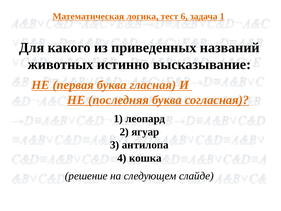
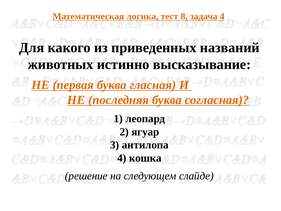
6: 6 -> 8
задача 1: 1 -> 4
